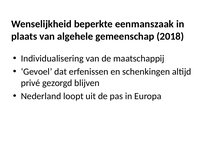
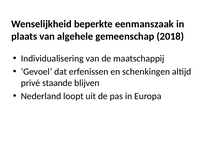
gezorgd: gezorgd -> staande
